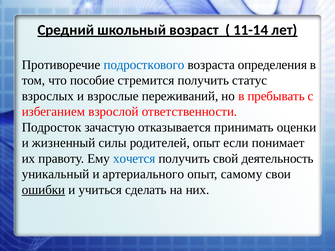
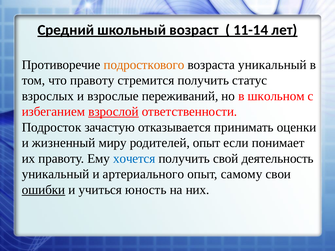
подросткового colour: blue -> orange
возраста определения: определения -> уникальный
что пособие: пособие -> правоту
пребывать: пребывать -> школьном
взрослой underline: none -> present
силы: силы -> миру
сделать: сделать -> юность
